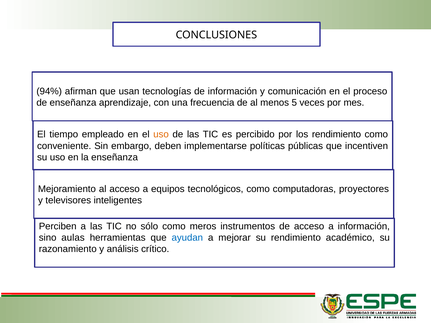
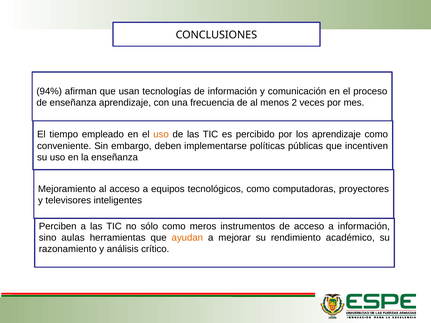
5: 5 -> 2
los rendimiento: rendimiento -> aprendizaje
ayudan colour: blue -> orange
